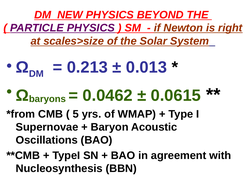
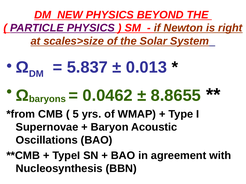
0.213: 0.213 -> 5.837
0.0615: 0.0615 -> 8.8655
